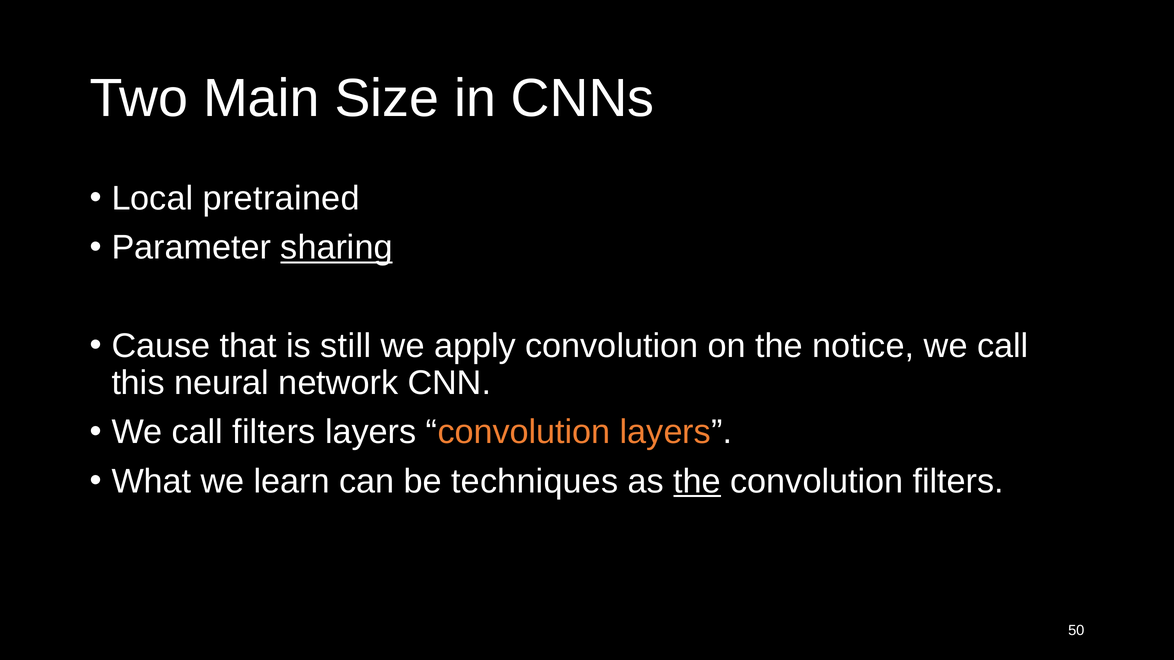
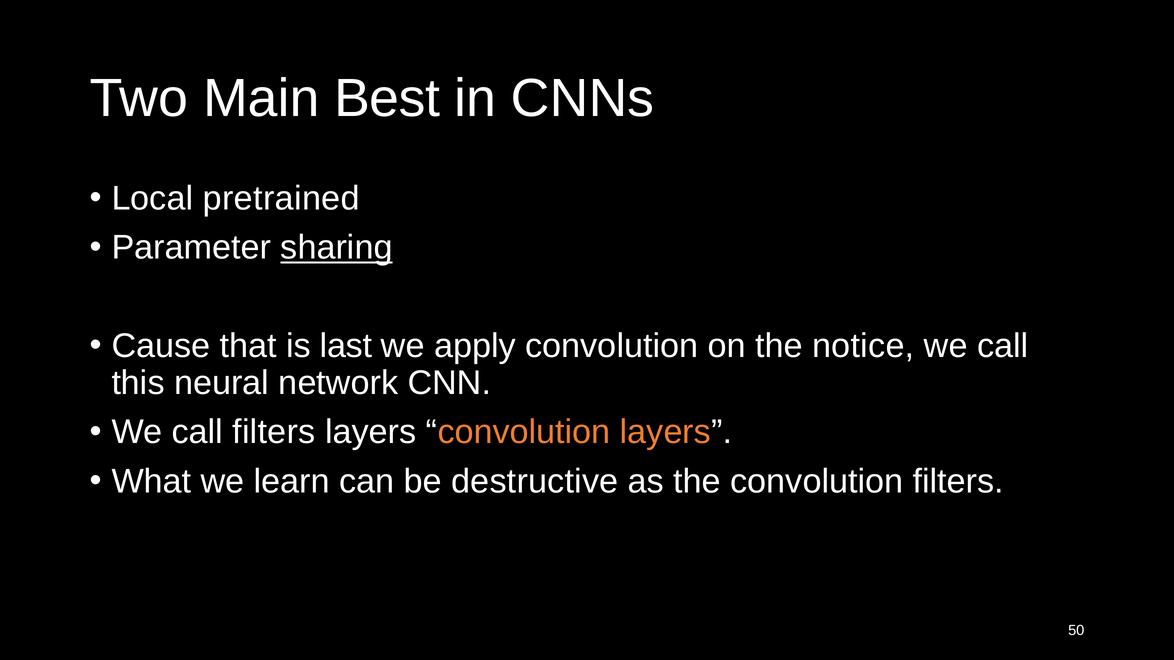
Size: Size -> Best
still: still -> last
techniques: techniques -> destructive
the at (697, 482) underline: present -> none
